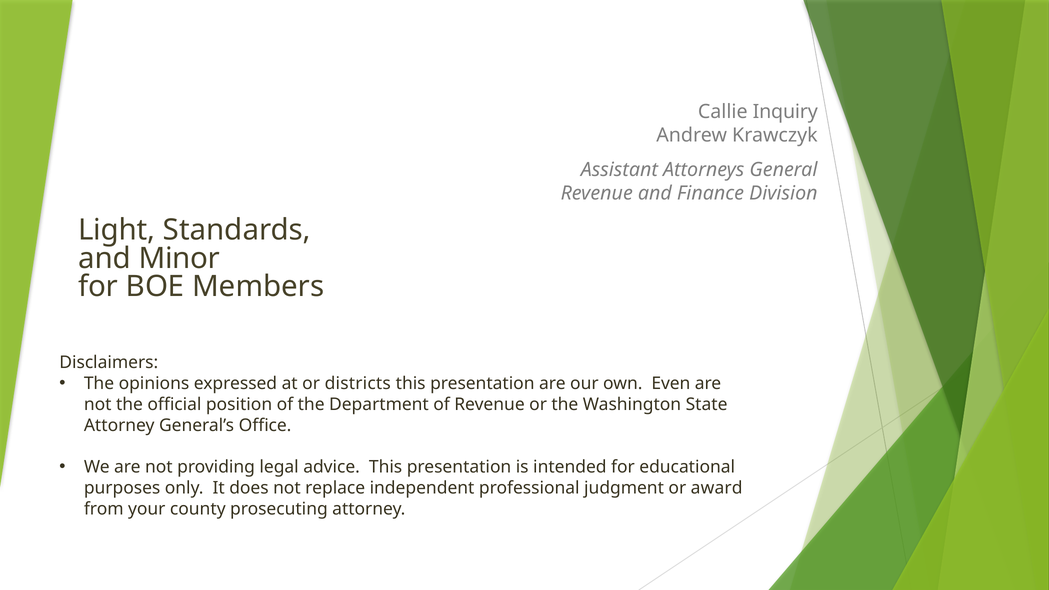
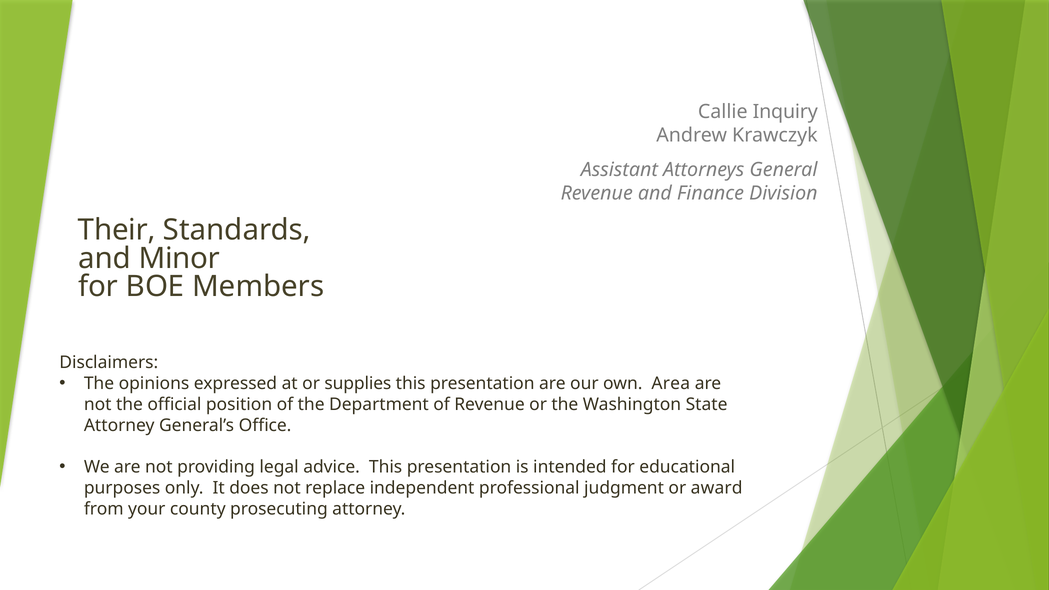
Light: Light -> Their
districts: districts -> supplies
Even: Even -> Area
